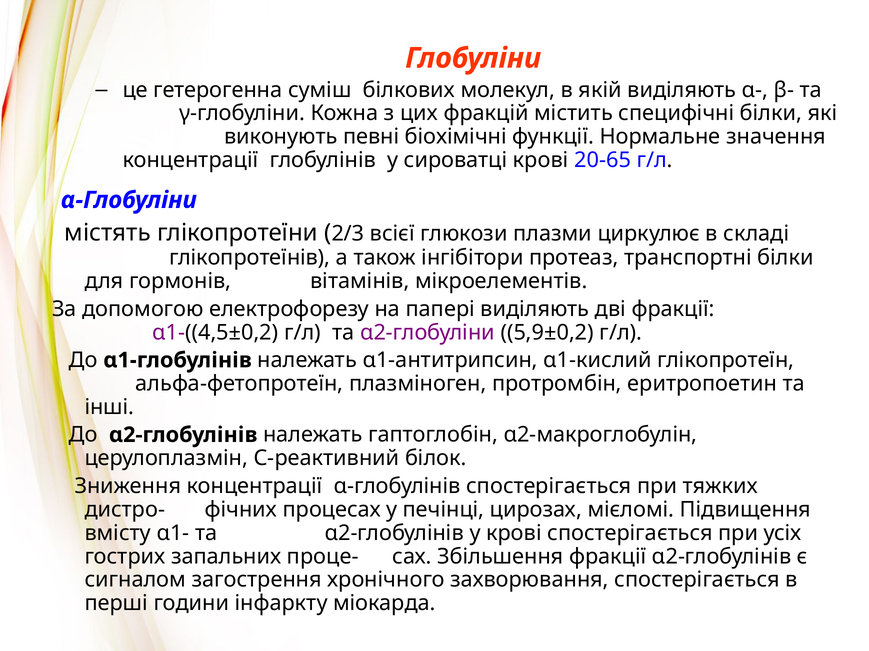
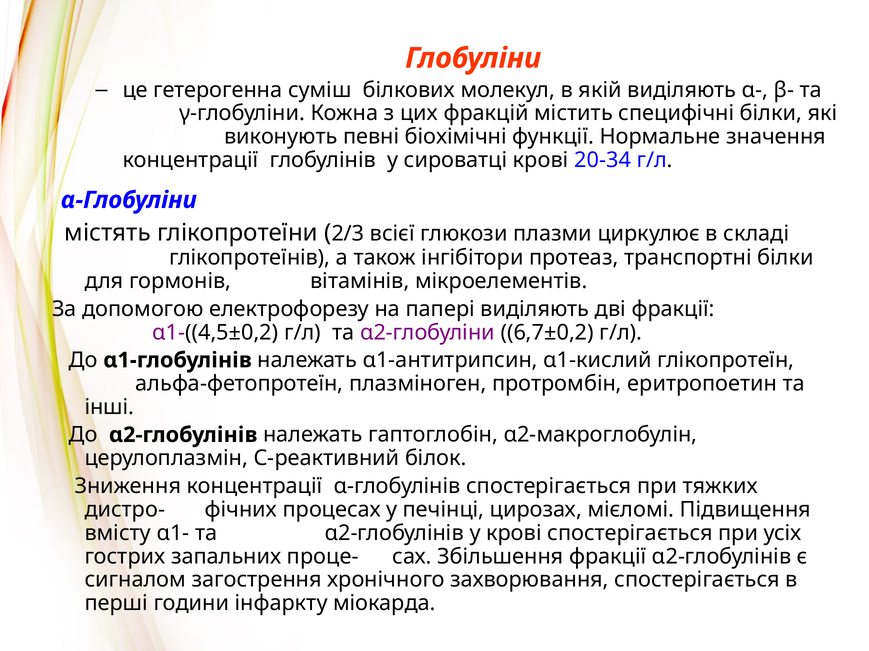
20-65: 20-65 -> 20-34
5,9±0,2: 5,9±0,2 -> 6,7±0,2
